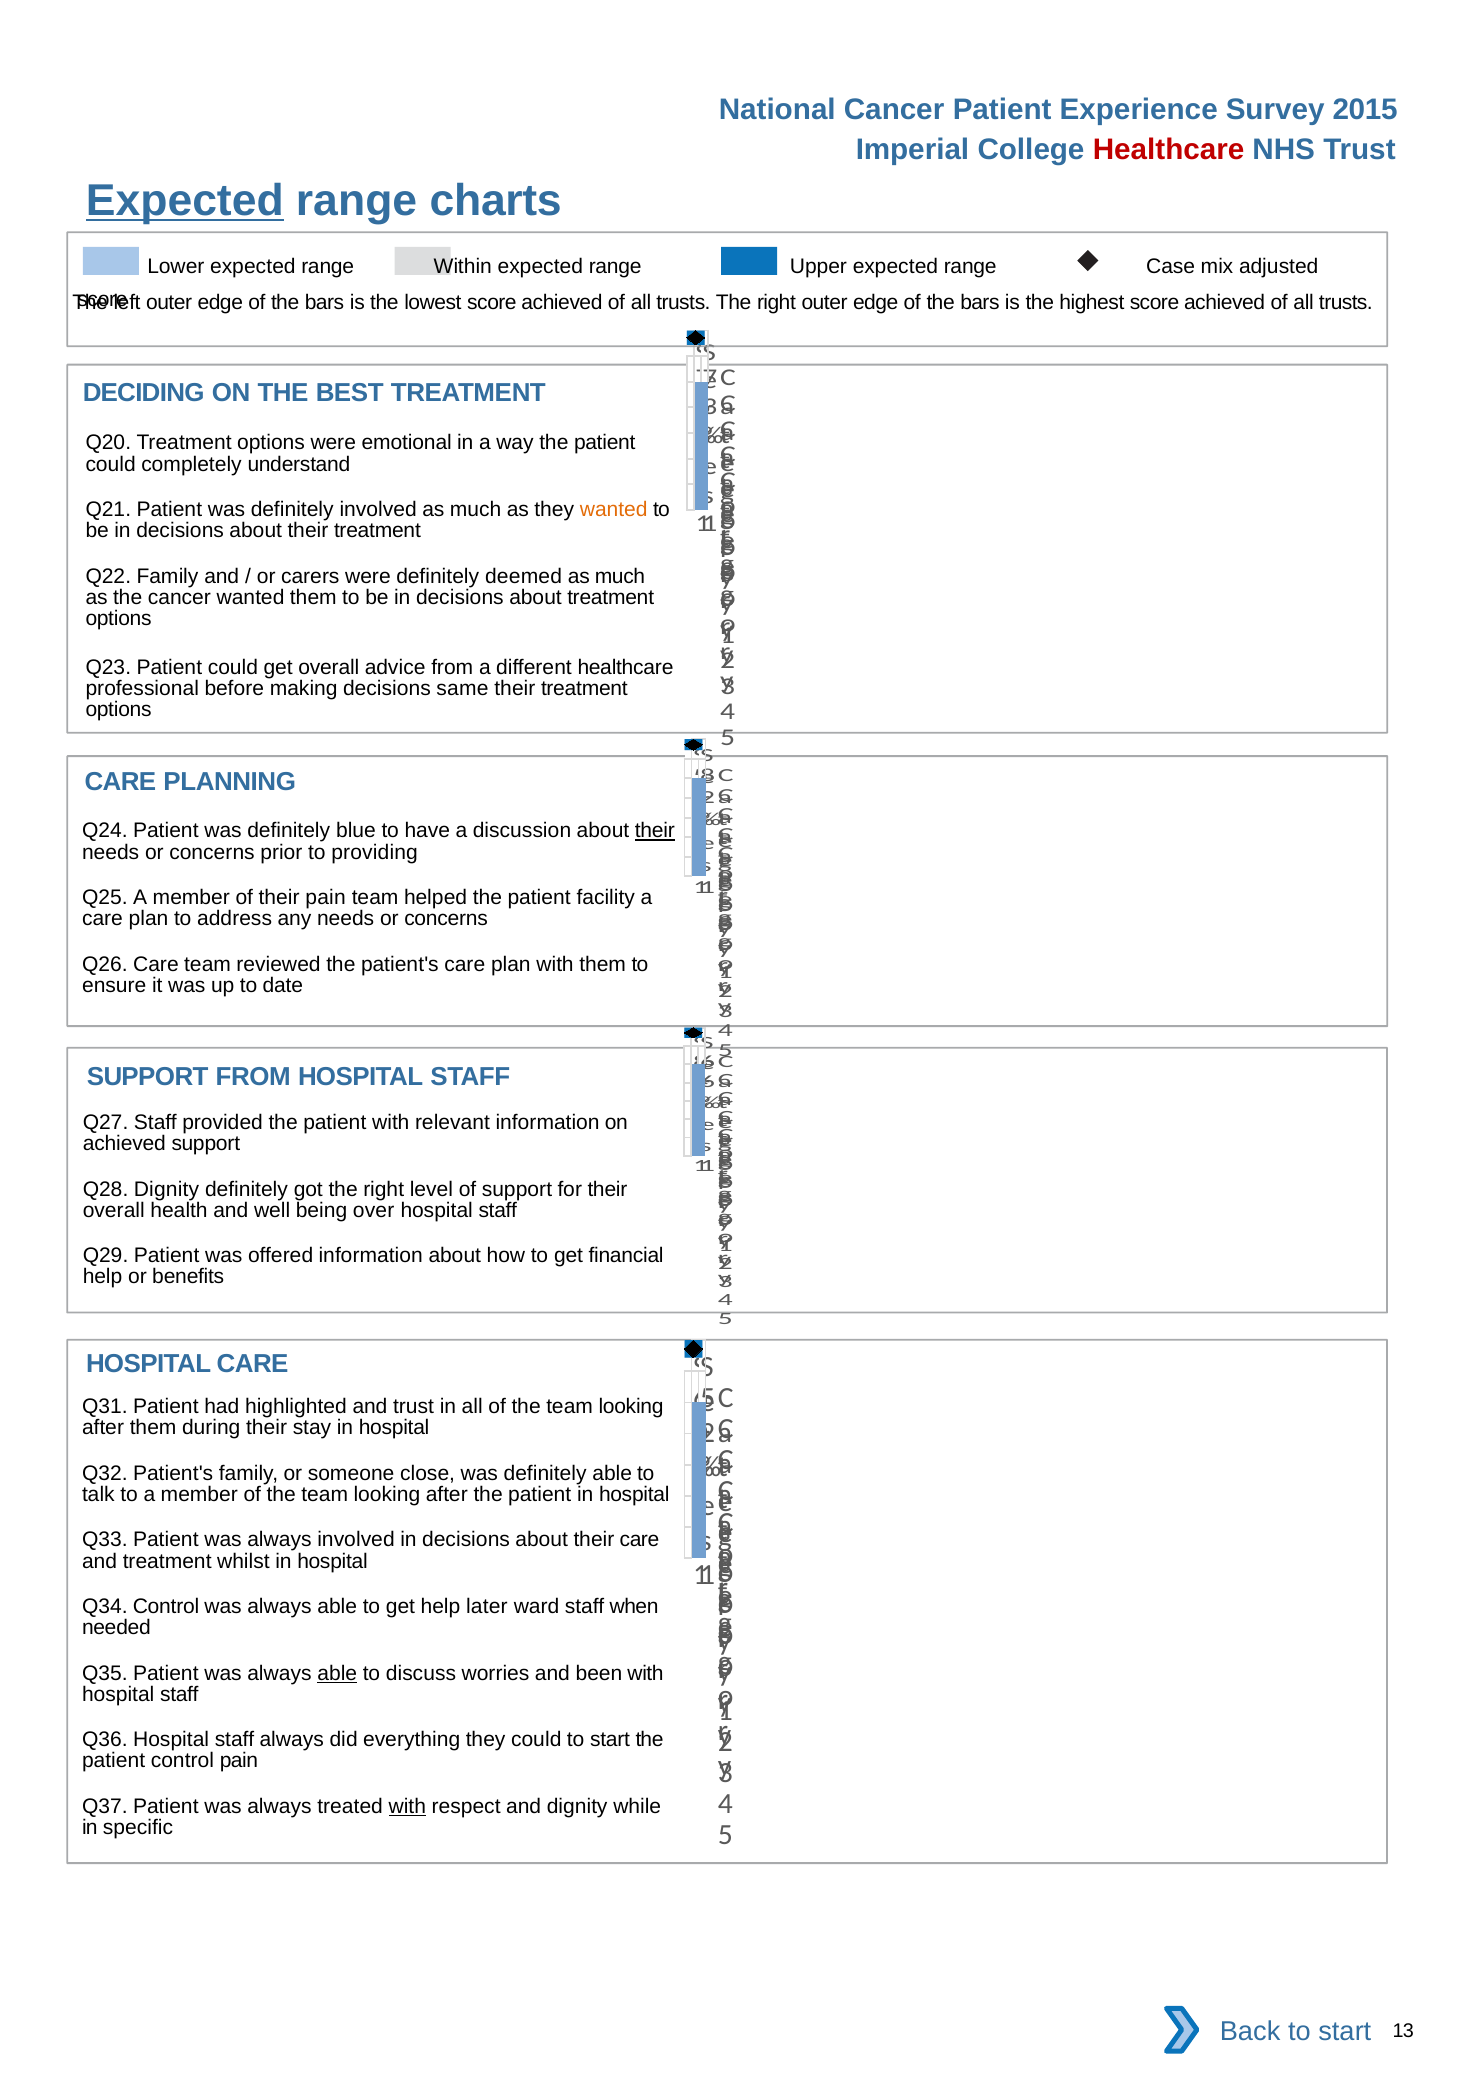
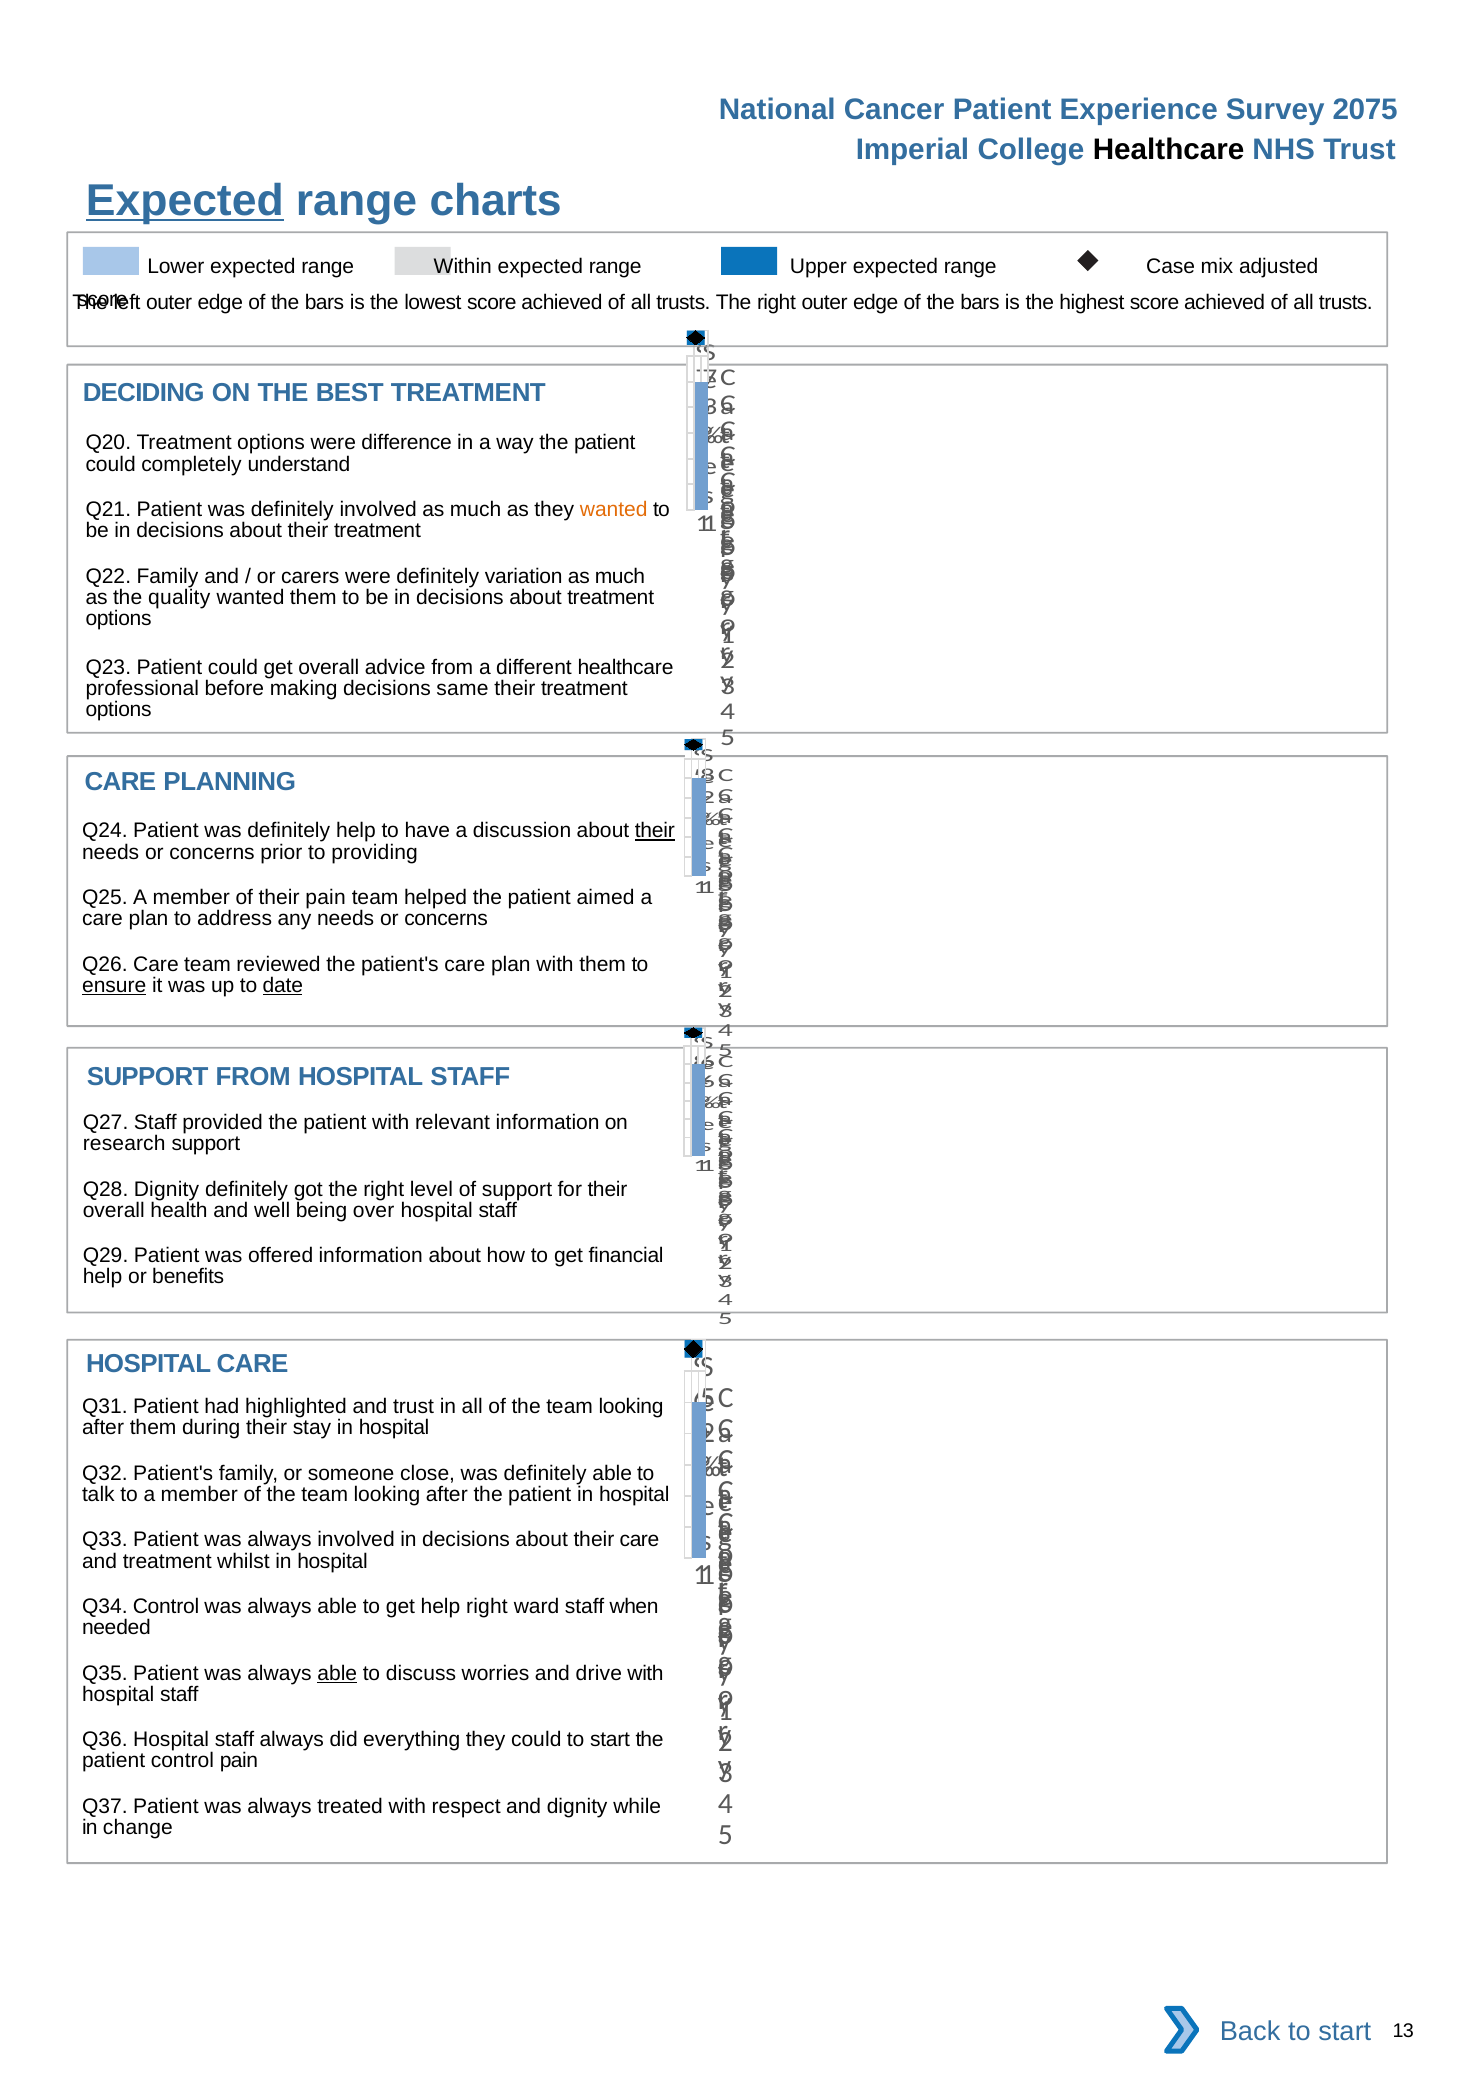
2015: 2015 -> 2075
Healthcare at (1169, 150) colour: red -> black
emotional: emotional -> difference
deemed: deemed -> variation
the cancer: cancer -> quality
definitely blue: blue -> help
facility: facility -> aimed
ensure underline: none -> present
date underline: none -> present
achieved at (124, 1144): achieved -> research
help later: later -> right
been: been -> drive
with at (407, 1807) underline: present -> none
specific: specific -> change
